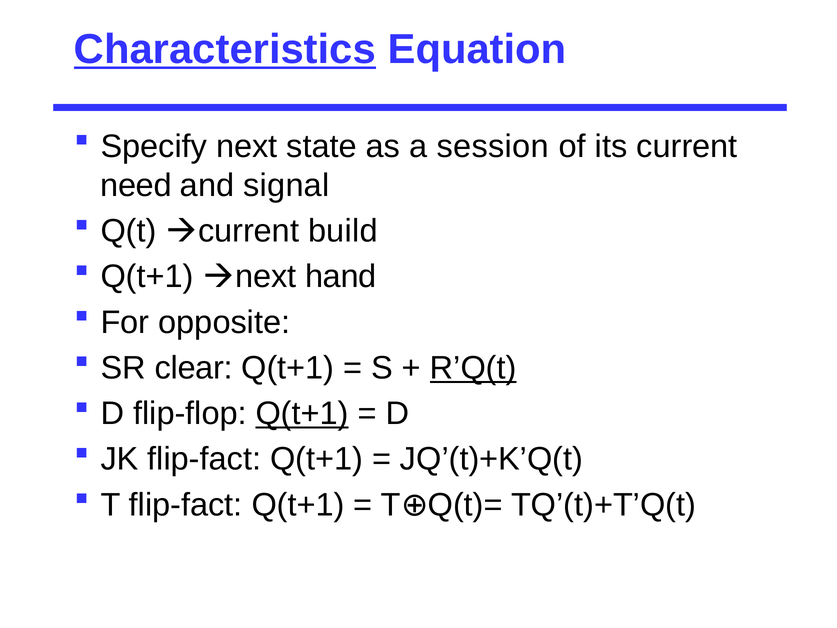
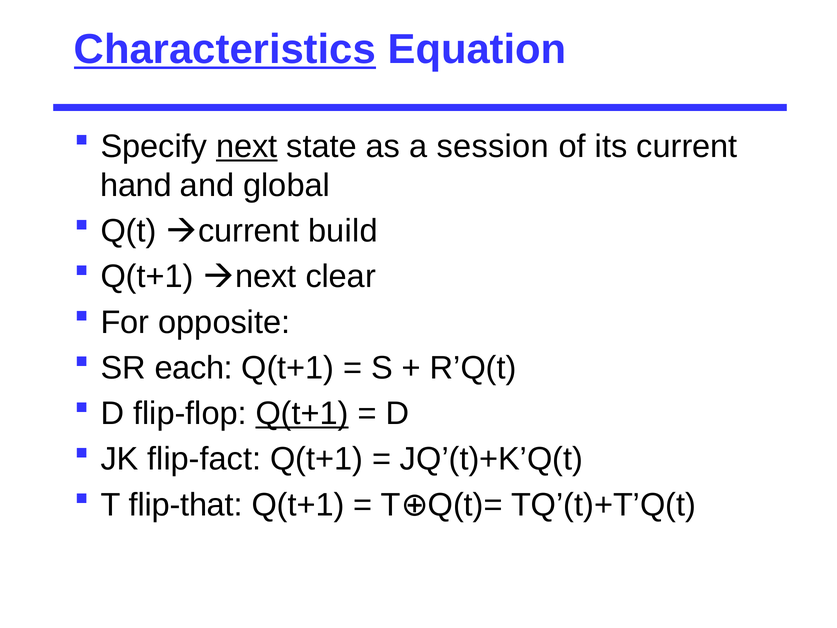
next at (247, 146) underline: none -> present
need: need -> hand
signal: signal -> global
hand: hand -> clear
clear: clear -> each
R’Q(t underline: present -> none
T flip-fact: flip-fact -> flip-that
